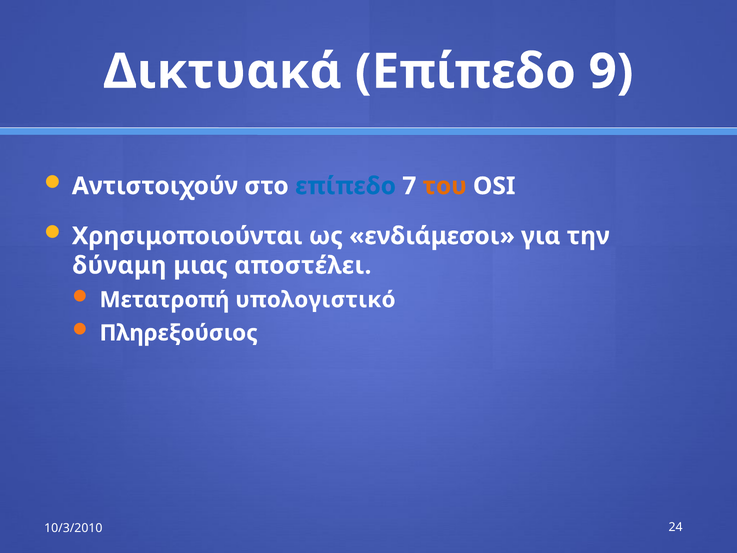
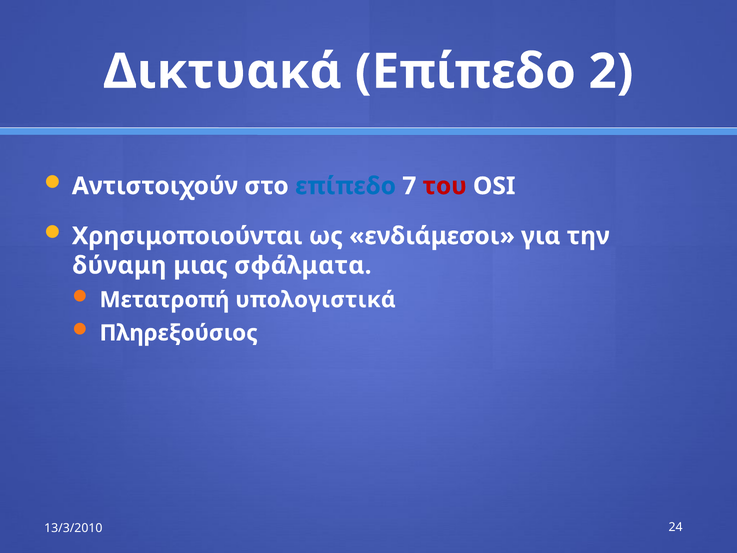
9: 9 -> 2
του colour: orange -> red
αποστέλει: αποστέλει -> σφάλματα
υπολογιστικό: υπολογιστικό -> υπολογιστικά
10/3/2010: 10/3/2010 -> 13/3/2010
